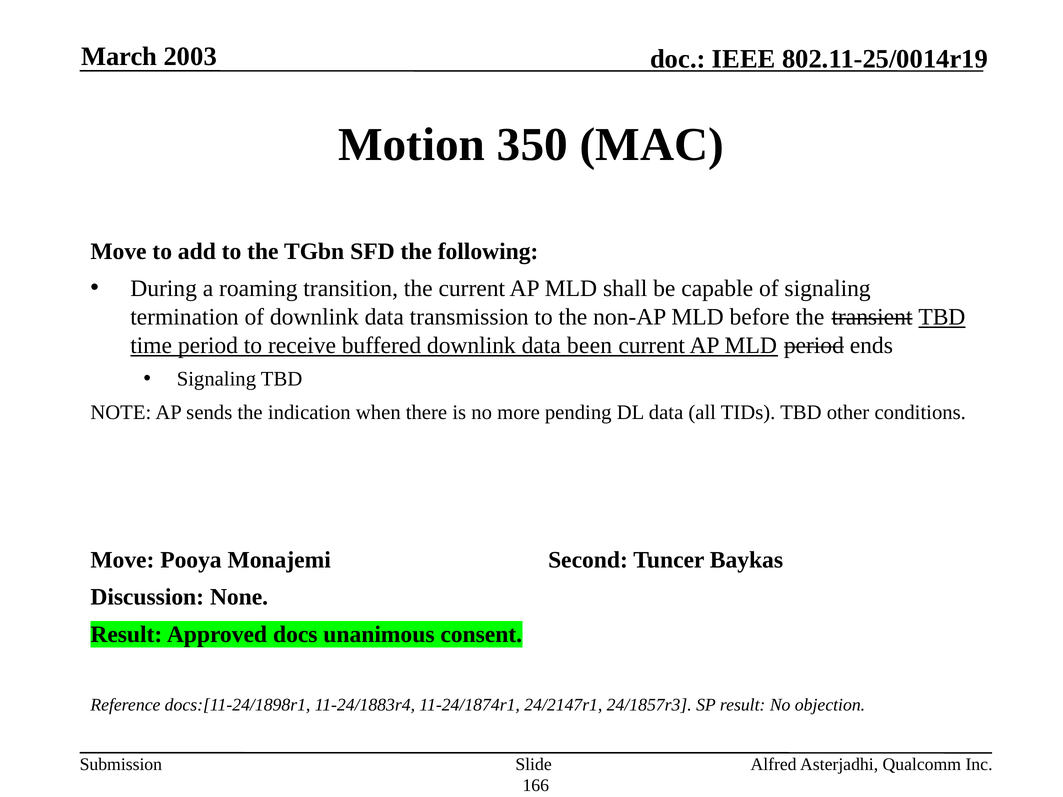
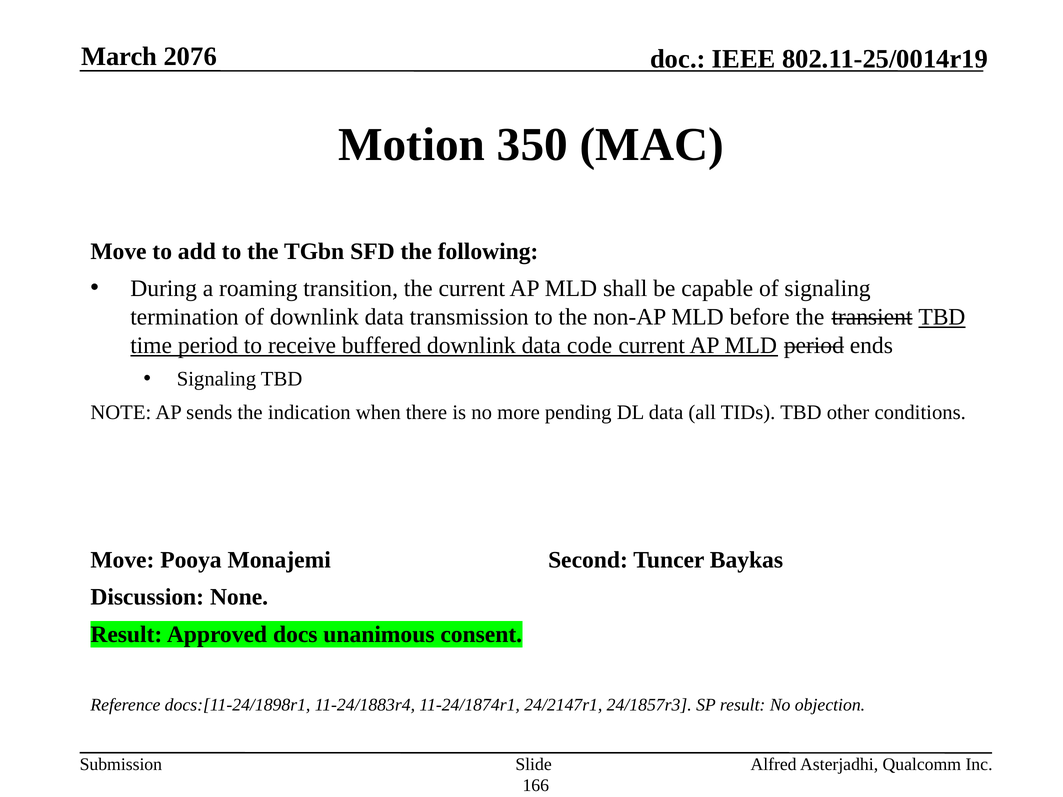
2003: 2003 -> 2076
been: been -> code
